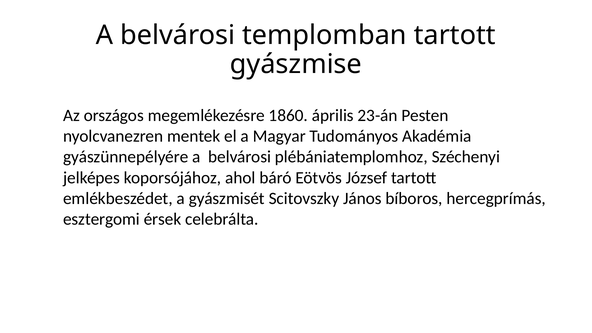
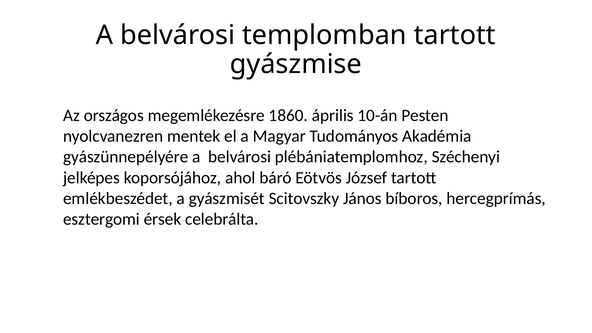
23-án: 23-án -> 10-án
